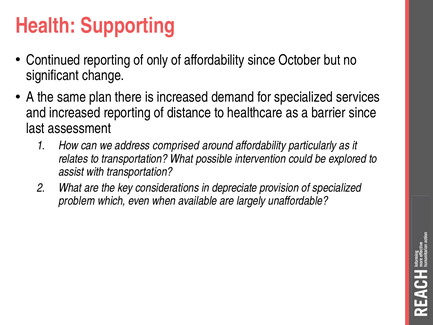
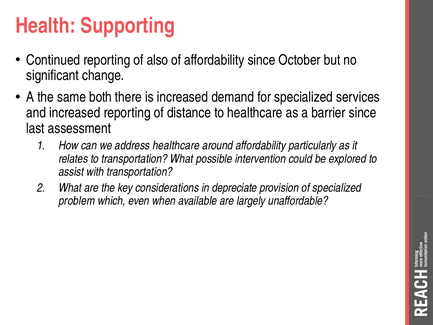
only: only -> also
plan: plan -> both
address comprised: comprised -> healthcare
